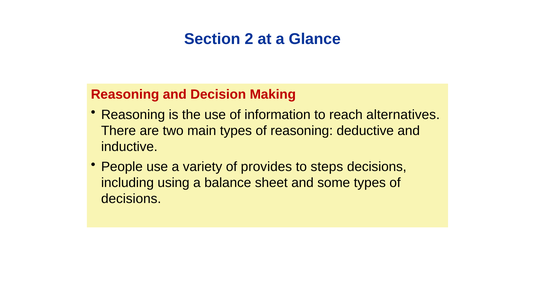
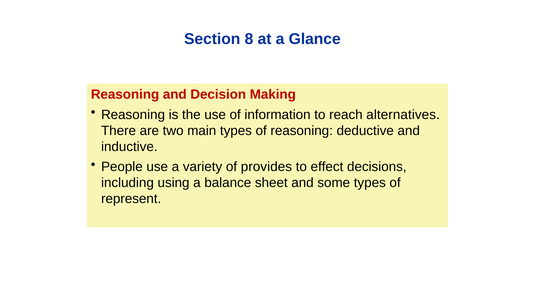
2: 2 -> 8
steps: steps -> effect
decisions at (131, 199): decisions -> represent
